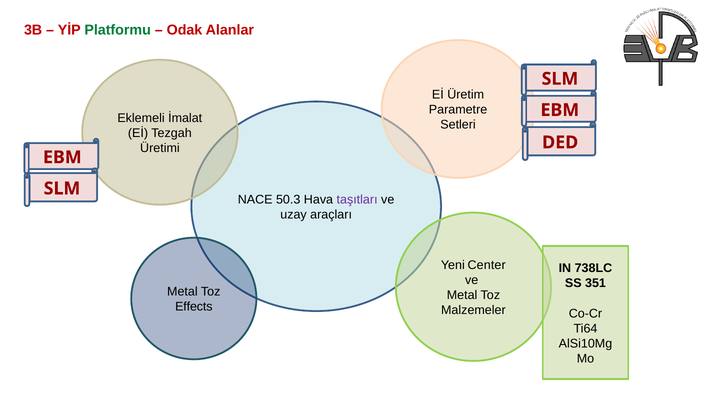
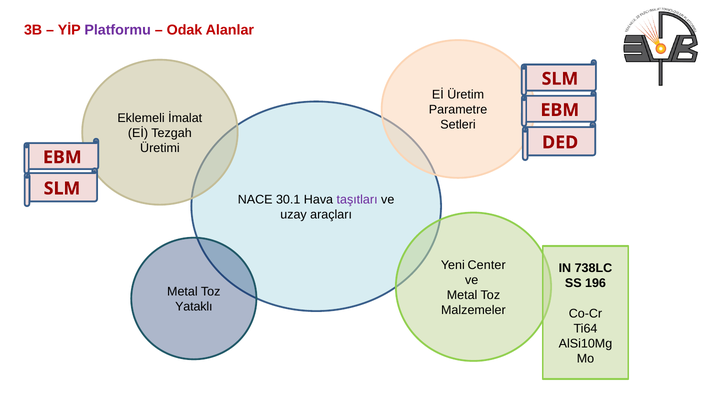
Platformu colour: green -> purple
50.3: 50.3 -> 30.1
351: 351 -> 196
Effects: Effects -> Yataklı
